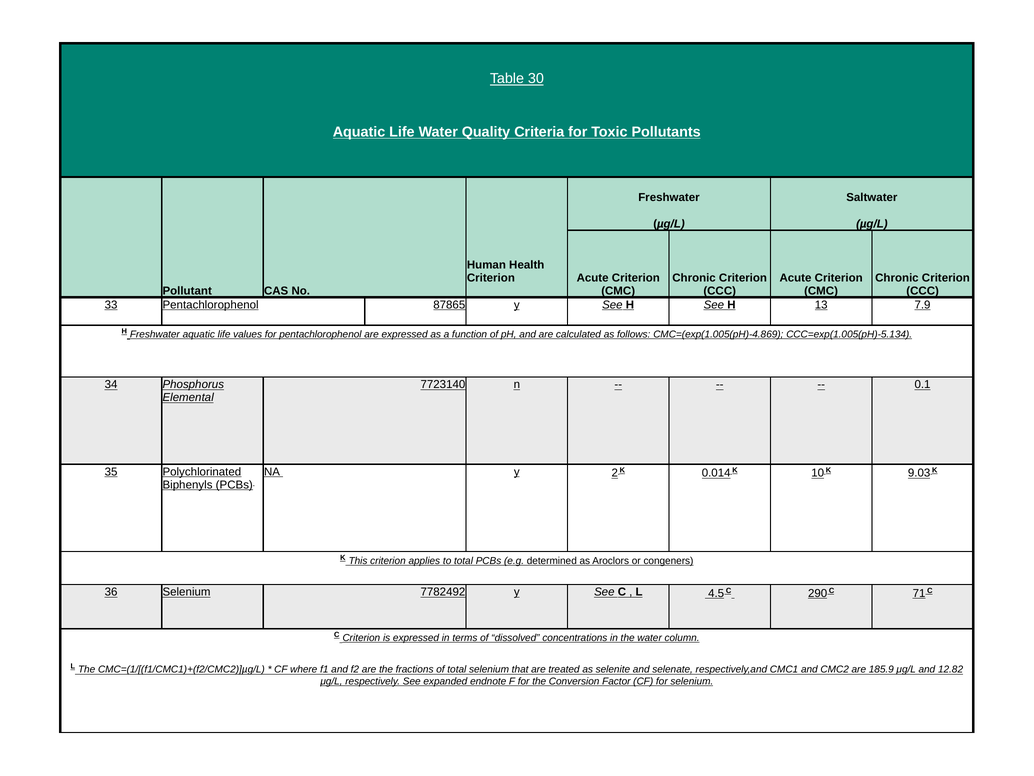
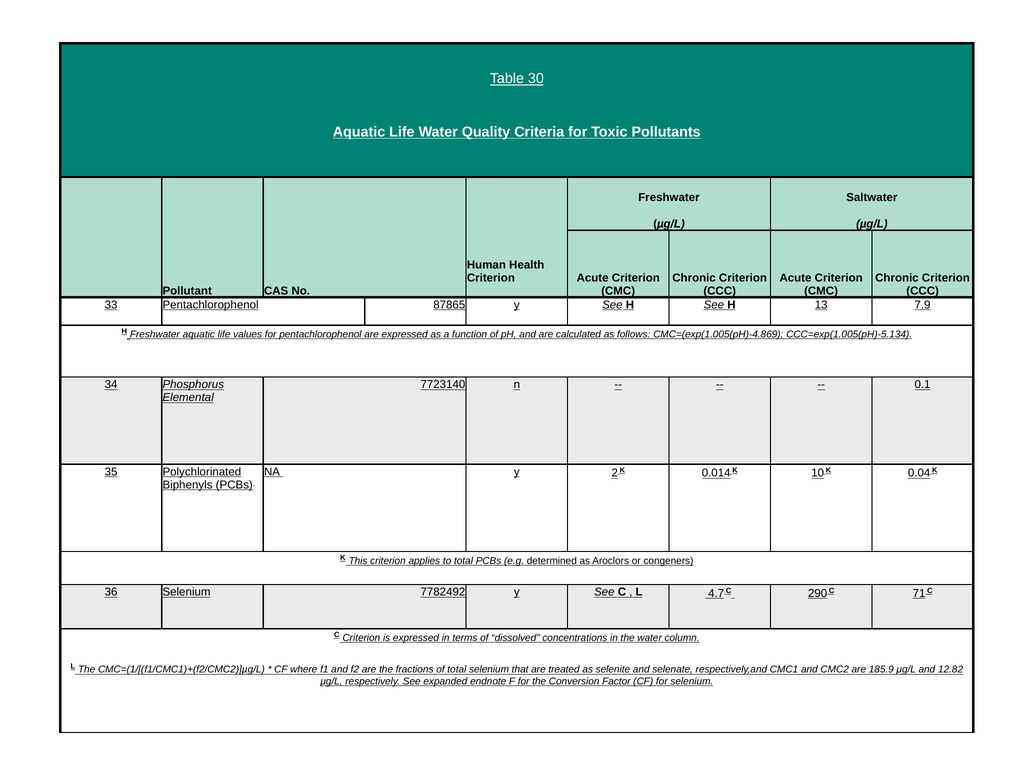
9.03: 9.03 -> 0.04
4.5: 4.5 -> 4.7
